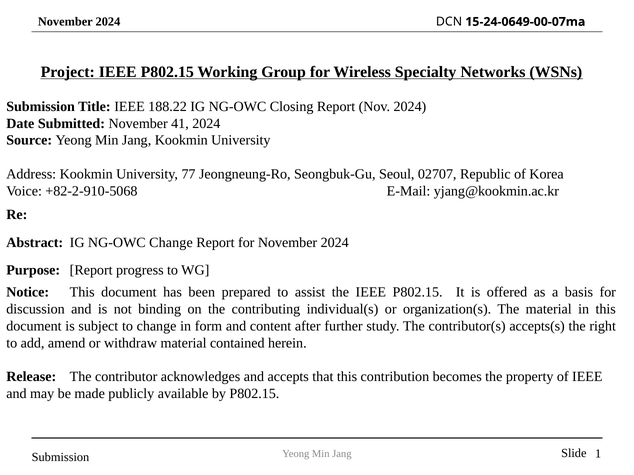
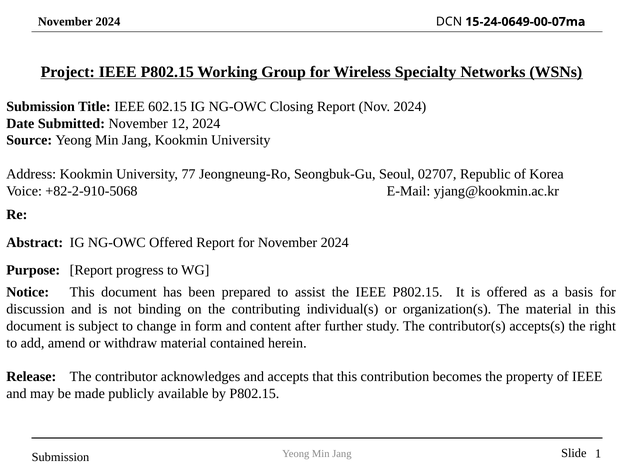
188.22: 188.22 -> 602.15
41: 41 -> 12
NG-OWC Change: Change -> Offered
